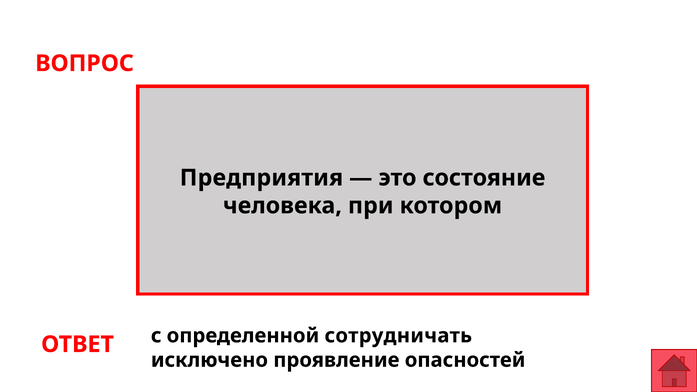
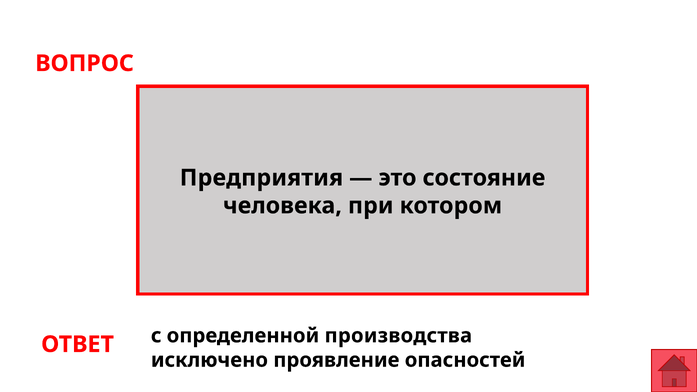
сотрудничать: сотрудничать -> производства
